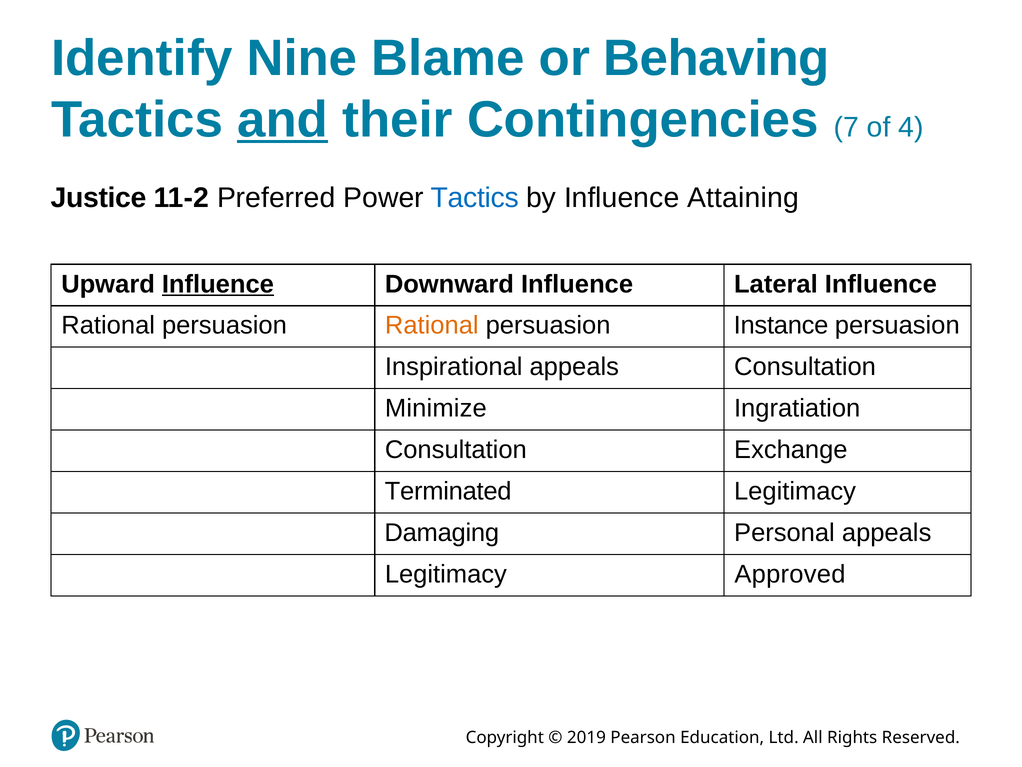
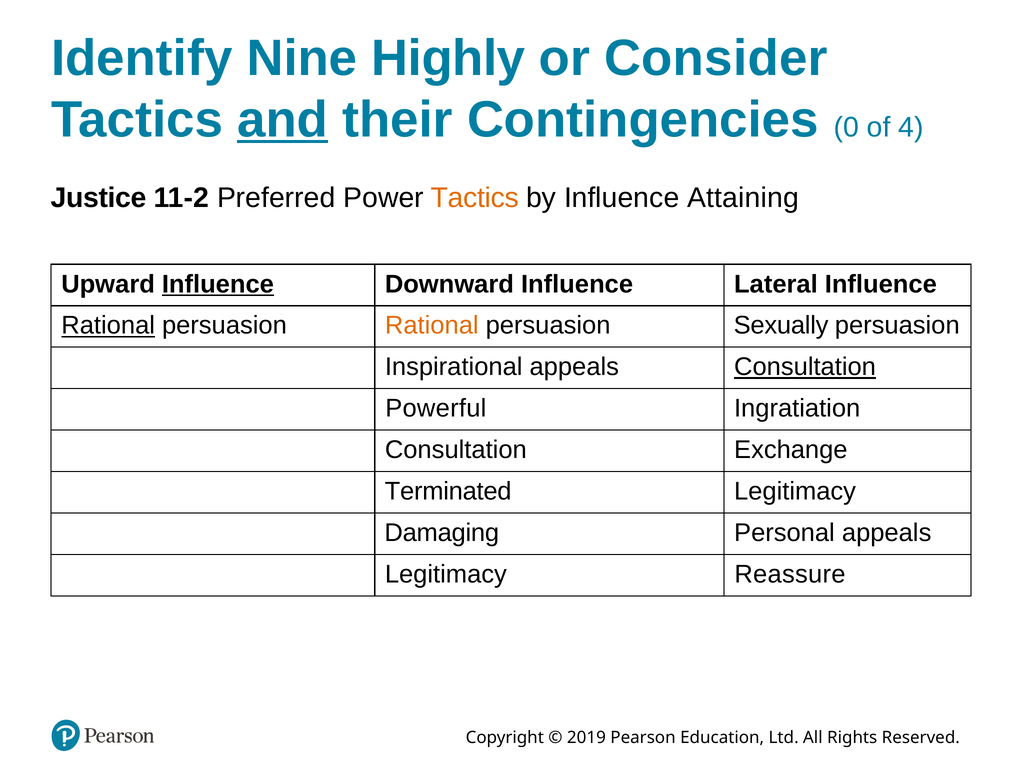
Blame: Blame -> Highly
Behaving: Behaving -> Consider
7: 7 -> 0
Tactics at (475, 198) colour: blue -> orange
Rational at (108, 325) underline: none -> present
Instance: Instance -> Sexually
Consultation at (805, 367) underline: none -> present
Minimize: Minimize -> Powerful
Approved: Approved -> Reassure
